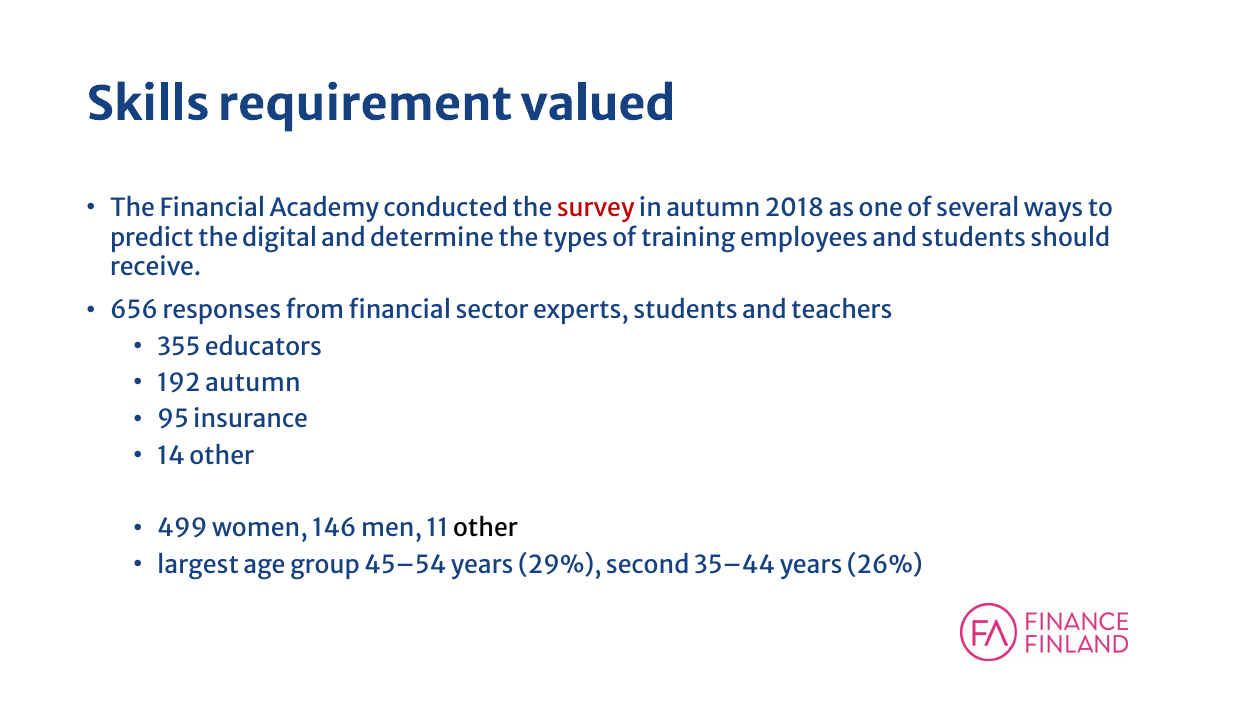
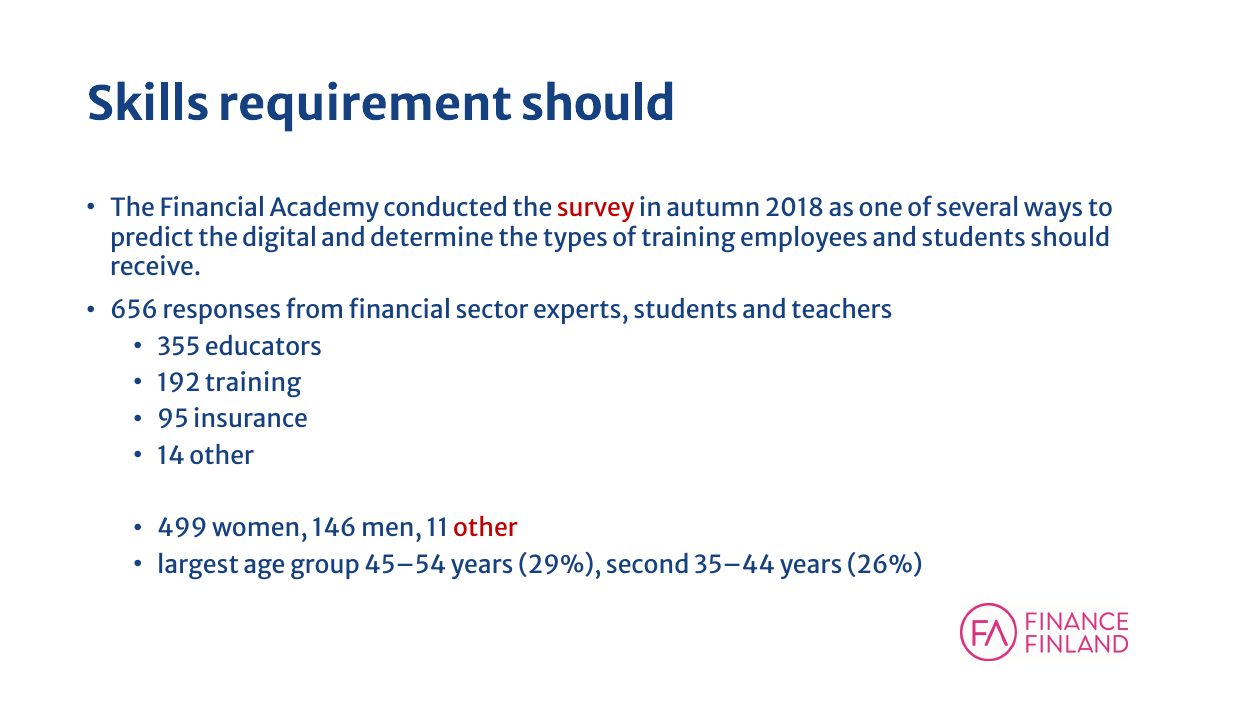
requirement valued: valued -> should
192 autumn: autumn -> training
other at (485, 528) colour: black -> red
